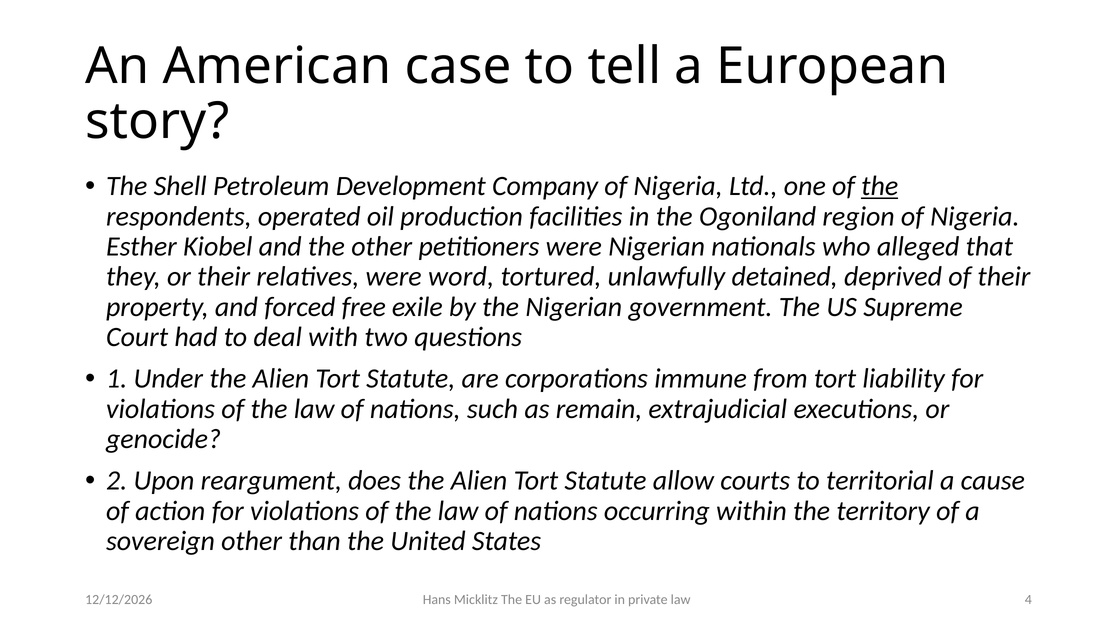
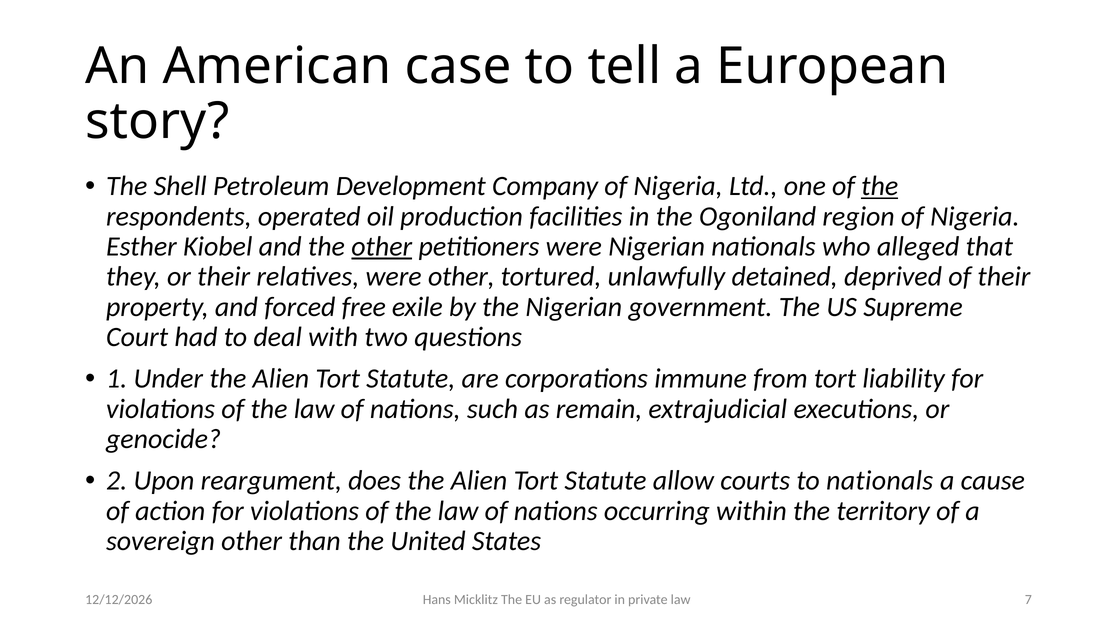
other at (382, 247) underline: none -> present
were word: word -> other
to territorial: territorial -> nationals
4: 4 -> 7
